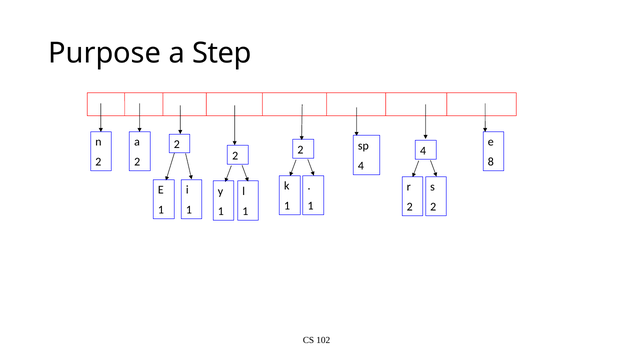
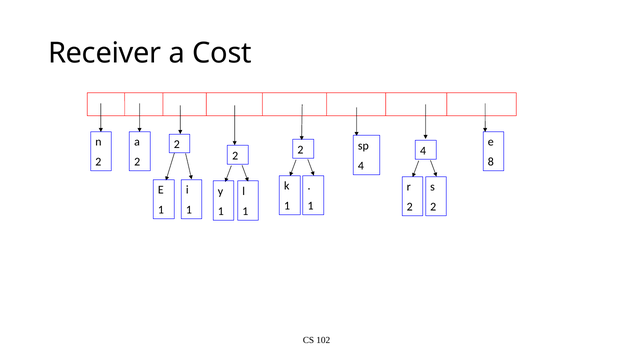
Purpose: Purpose -> Receiver
Step: Step -> Cost
